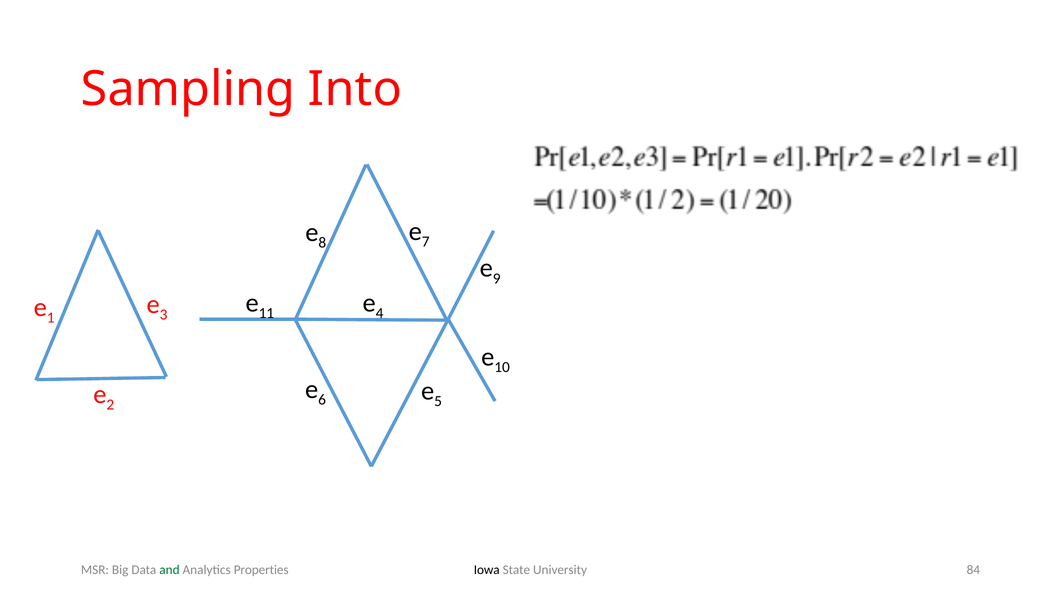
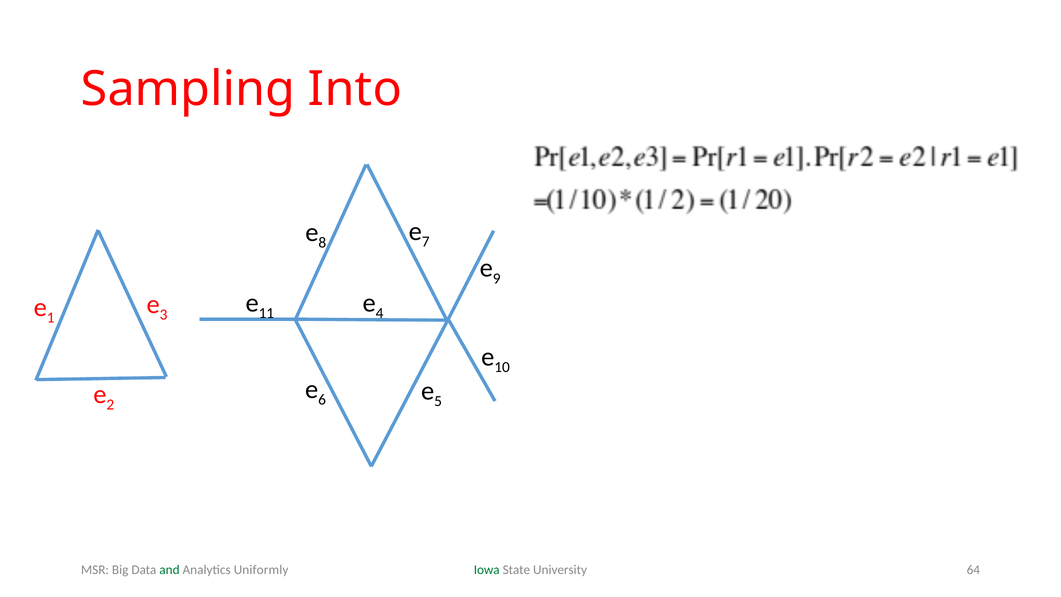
Iowa colour: black -> green
84: 84 -> 64
Properties: Properties -> Uniformly
